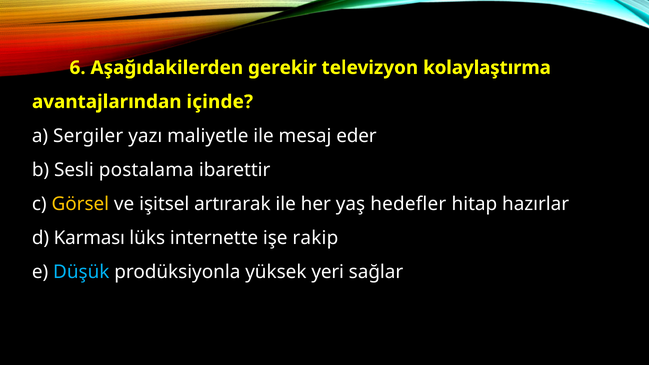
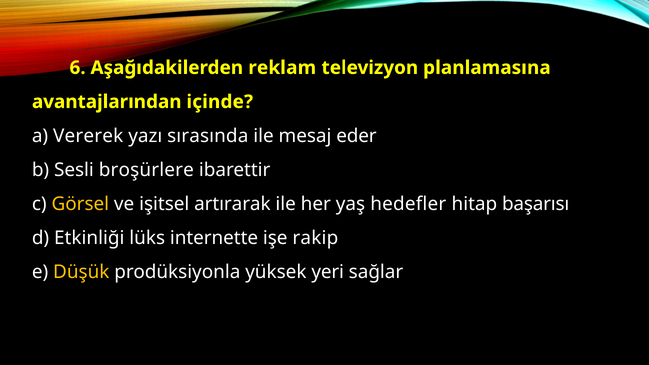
gerekir: gerekir -> reklam
kolaylaştırma: kolaylaştırma -> planlamasına
Sergiler: Sergiler -> Vererek
maliyetle: maliyetle -> sırasında
postalama: postalama -> broşürlere
hazırlar: hazırlar -> başarısı
Karması: Karması -> Etkinliği
Düşük colour: light blue -> yellow
